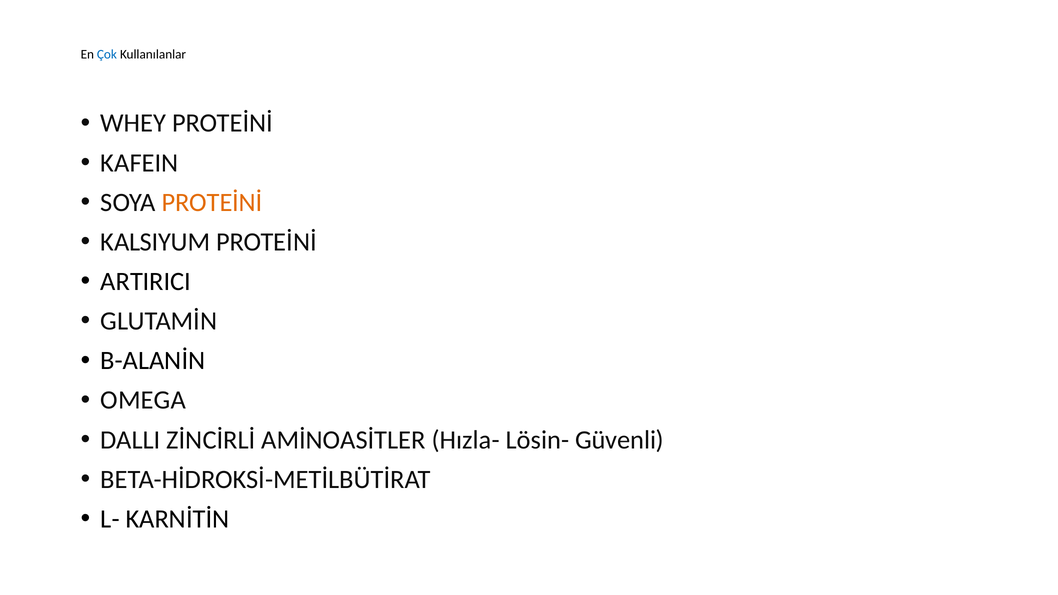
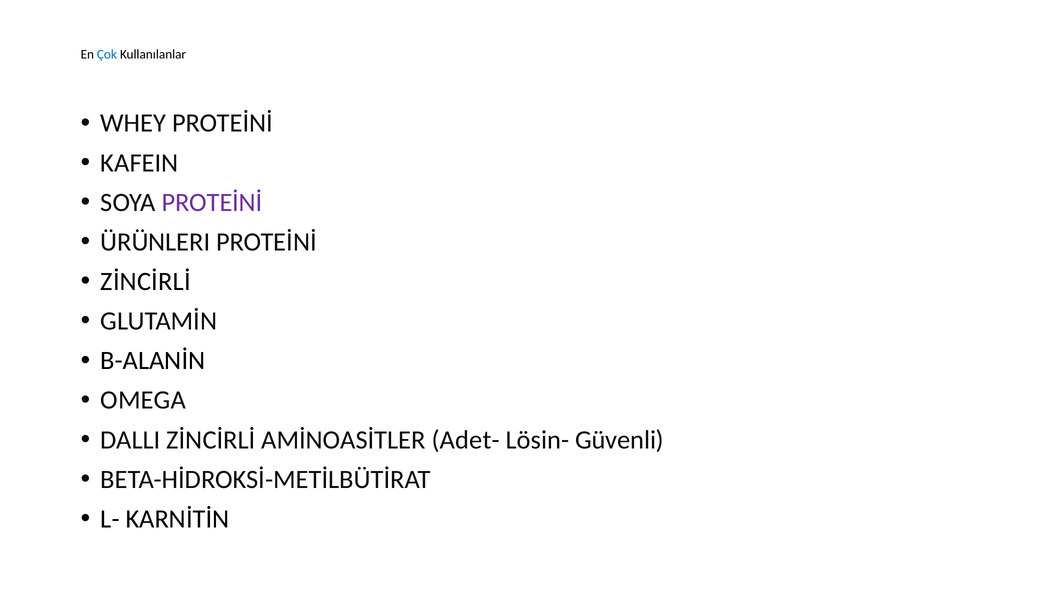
PROTEİNİ at (212, 202) colour: orange -> purple
KALSIYUM: KALSIYUM -> ÜRÜNLERI
ARTIRICI at (146, 282): ARTIRICI -> ZİNCİRLİ
Hızla-: Hızla- -> Adet-
